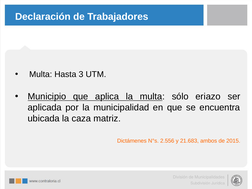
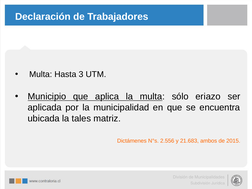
caza: caza -> tales
